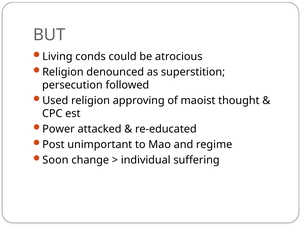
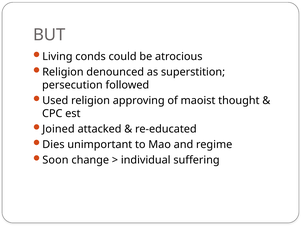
Power: Power -> Joined
Post: Post -> Dies
